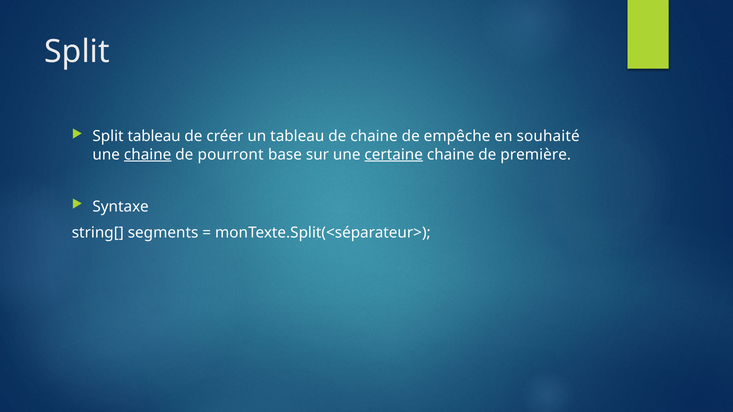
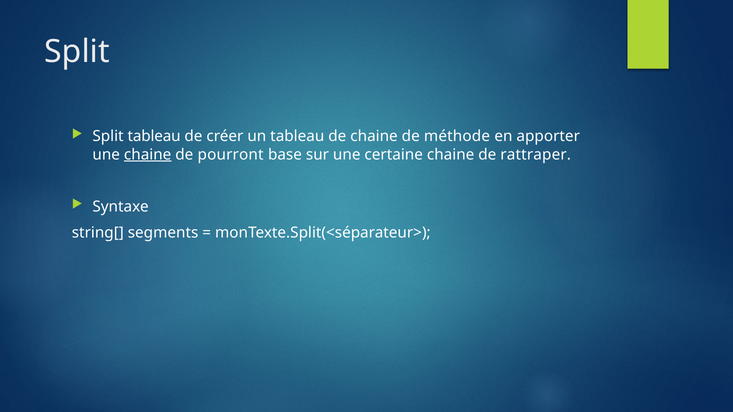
empêche: empêche -> méthode
souhaité: souhaité -> apporter
certaine underline: present -> none
première: première -> rattraper
